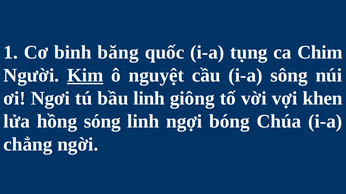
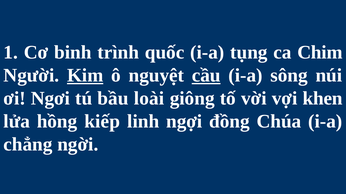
băng: băng -> trình
cầu underline: none -> present
bầu linh: linh -> loài
sóng: sóng -> kiếp
bóng: bóng -> đồng
